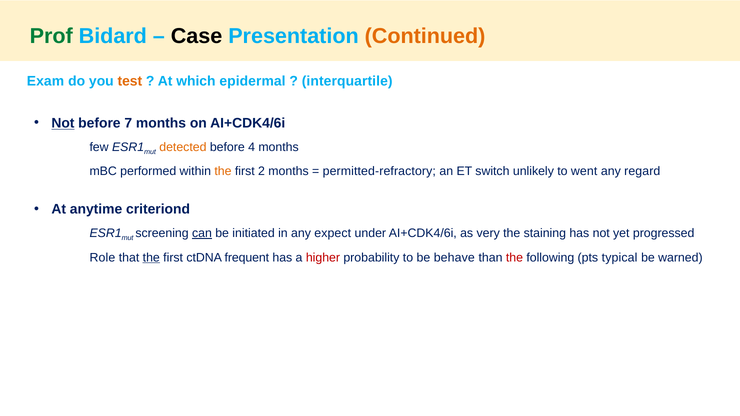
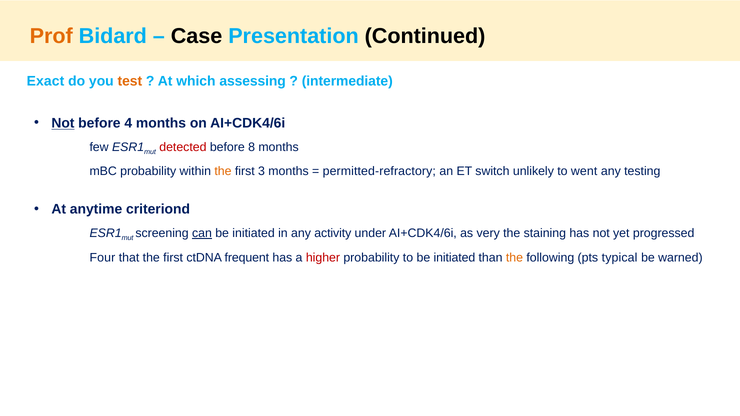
Prof colour: green -> orange
Continued colour: orange -> black
Exam: Exam -> Exact
epidermal: epidermal -> assessing
interquartile: interquartile -> intermediate
7: 7 -> 4
detected colour: orange -> red
4: 4 -> 8
mBC performed: performed -> probability
2: 2 -> 3
regard: regard -> testing
expect: expect -> activity
Role: Role -> Four
the at (151, 258) underline: present -> none
to be behave: behave -> initiated
the at (514, 258) colour: red -> orange
